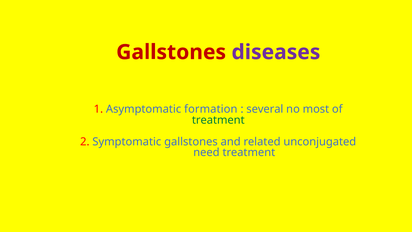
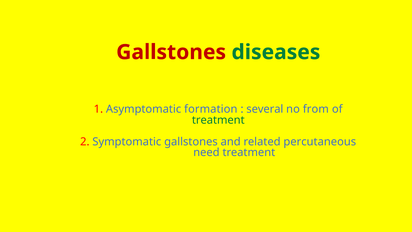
diseases colour: purple -> green
most: most -> from
unconjugated: unconjugated -> percutaneous
